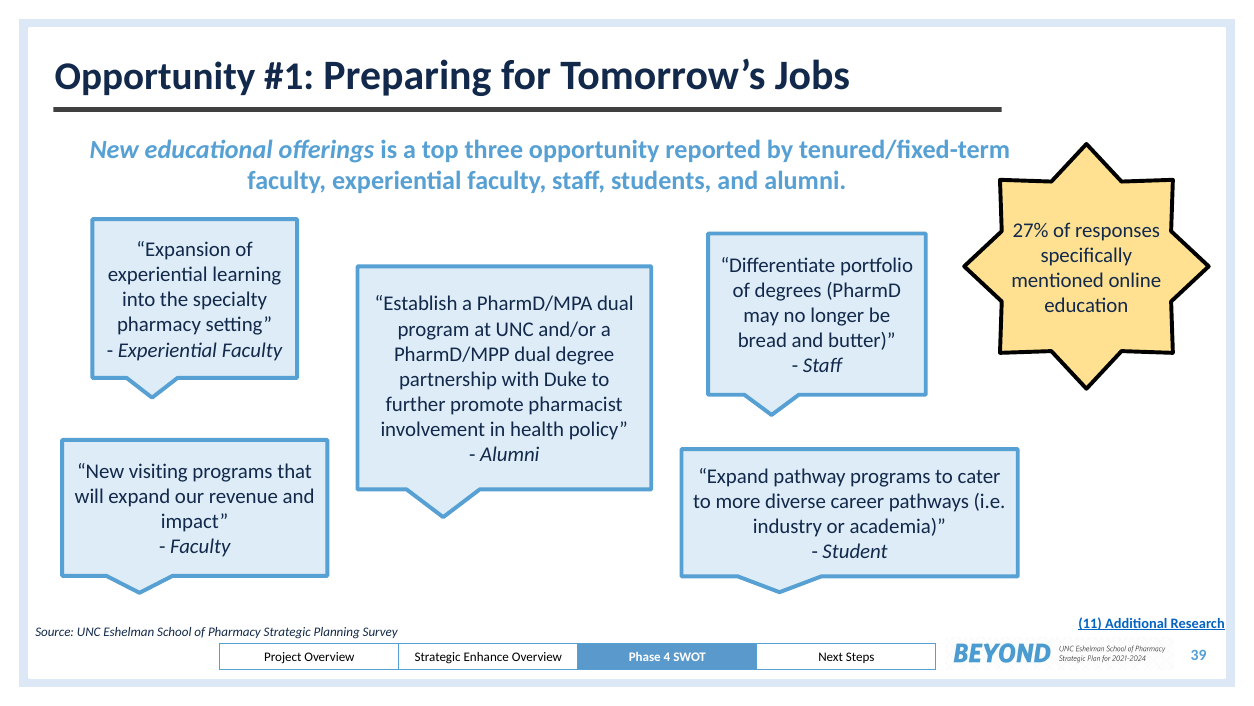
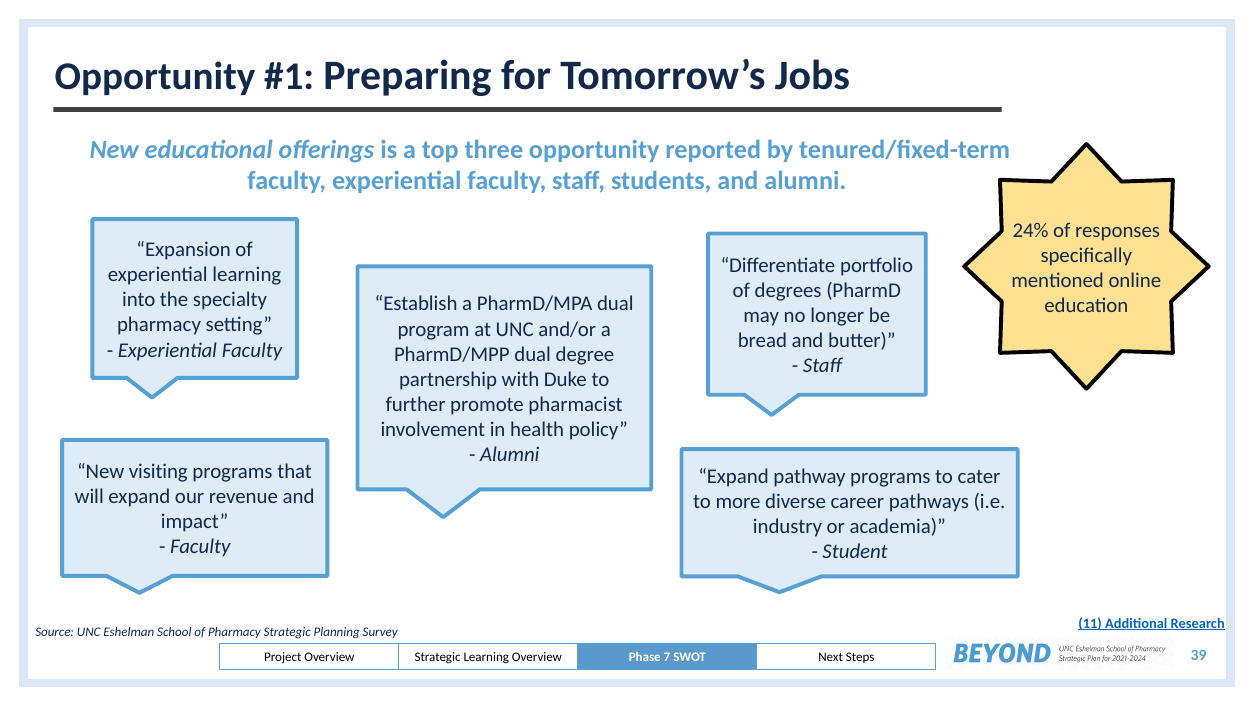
27%: 27% -> 24%
Strategic Enhance: Enhance -> Learning
4: 4 -> 7
